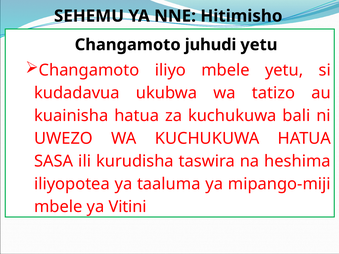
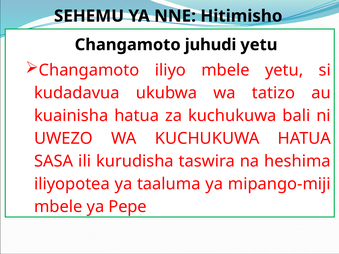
Vitini: Vitini -> Pepe
